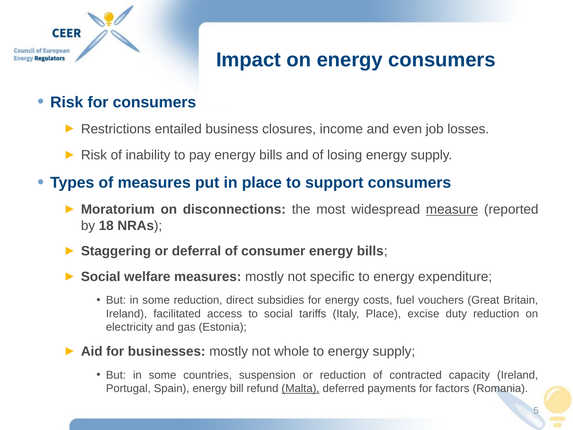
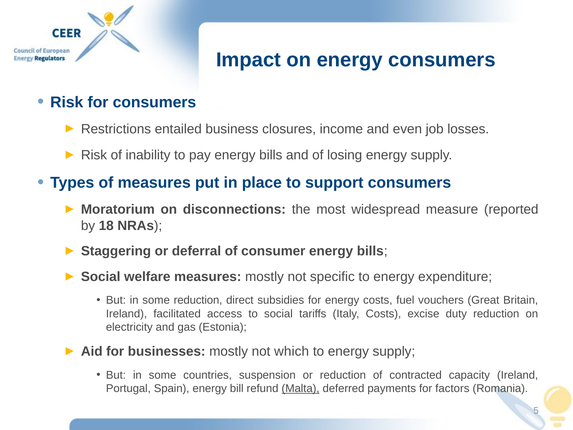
measure underline: present -> none
Italy Place: Place -> Costs
whole: whole -> which
